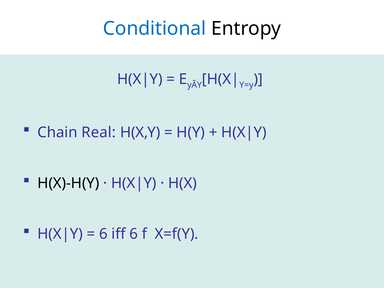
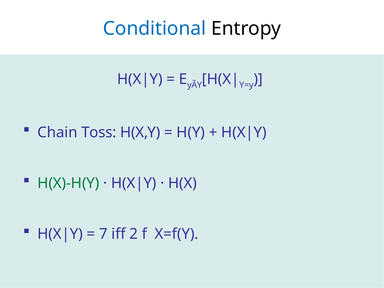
Real: Real -> Toss
H(X)-H(Y colour: black -> green
6 at (103, 234): 6 -> 7
iff 6: 6 -> 2
